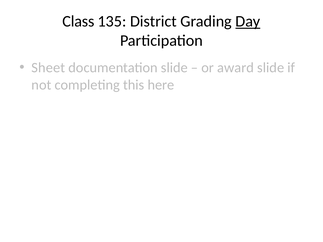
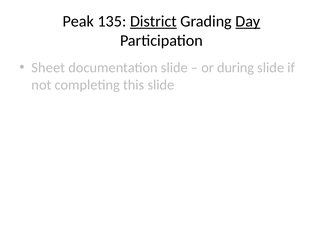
Class: Class -> Peak
District underline: none -> present
award: award -> during
this here: here -> slide
